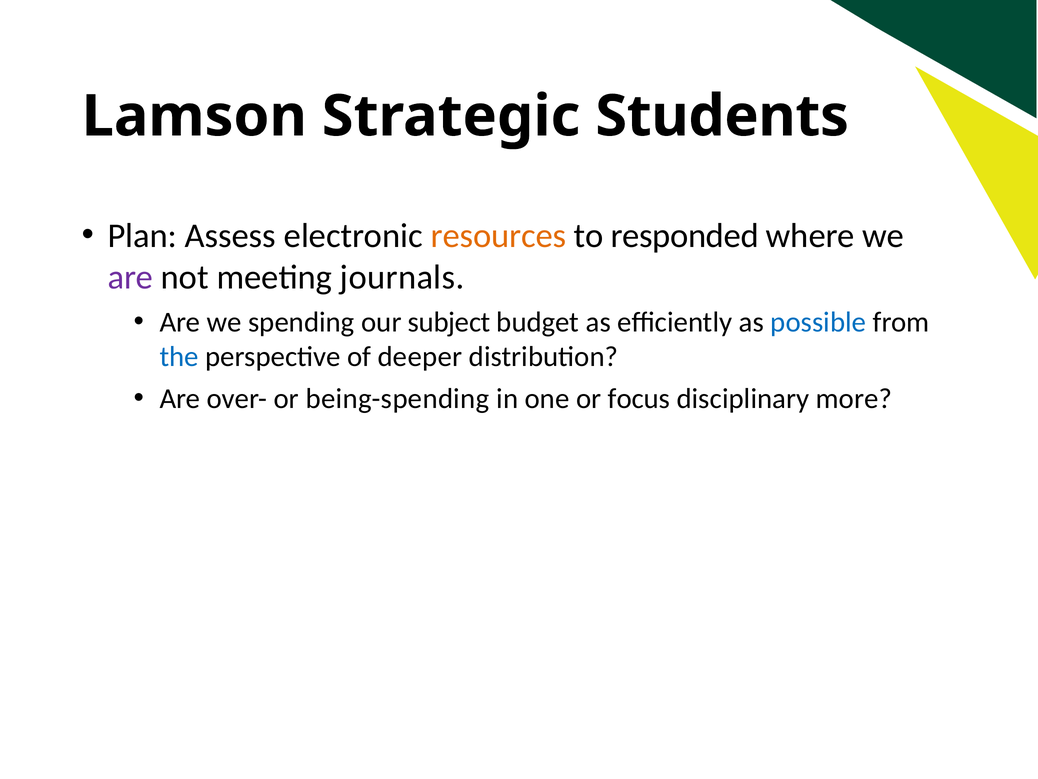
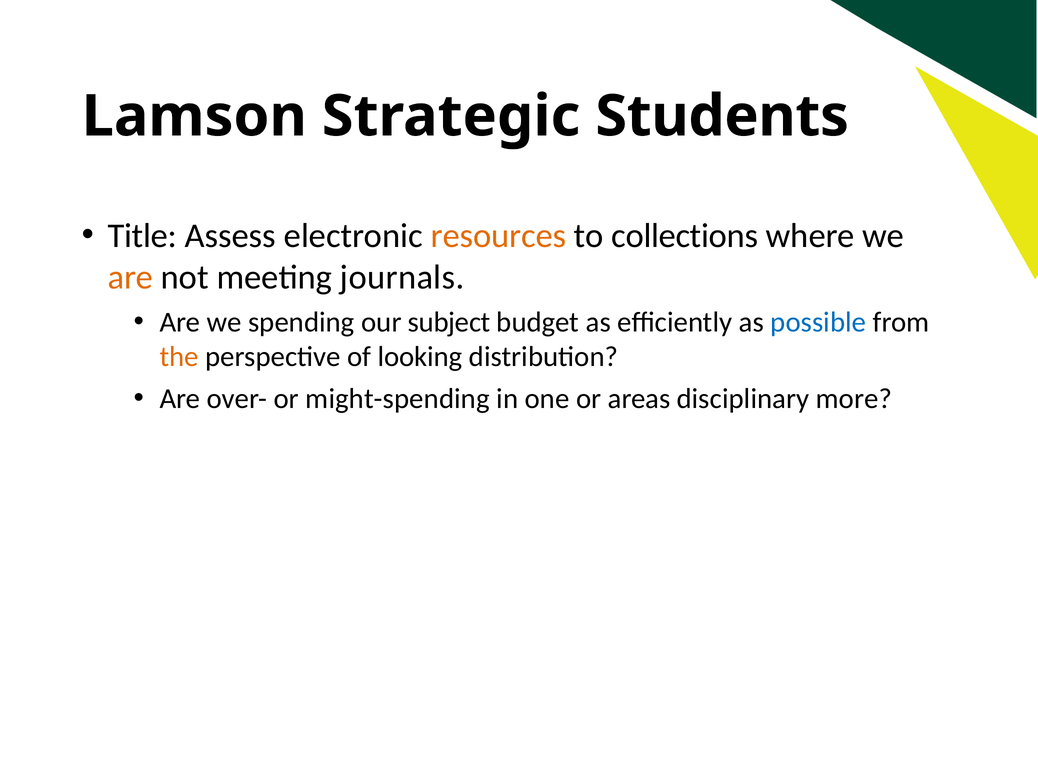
Plan: Plan -> Title
responded: responded -> collections
are at (130, 277) colour: purple -> orange
the colour: blue -> orange
deeper: deeper -> looking
being-spending: being-spending -> might-spending
focus: focus -> areas
